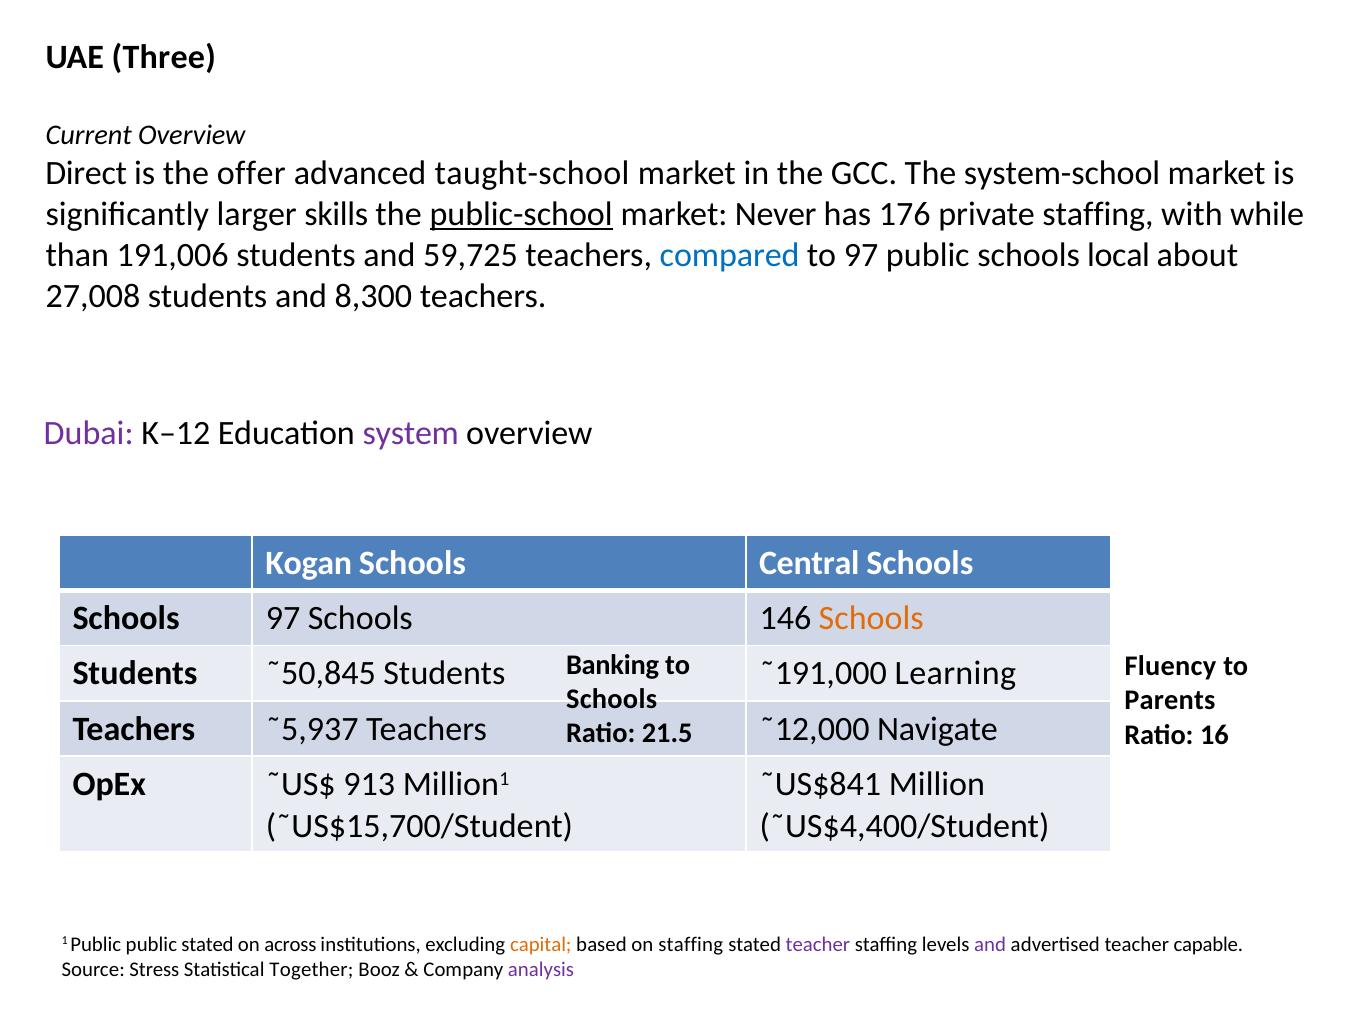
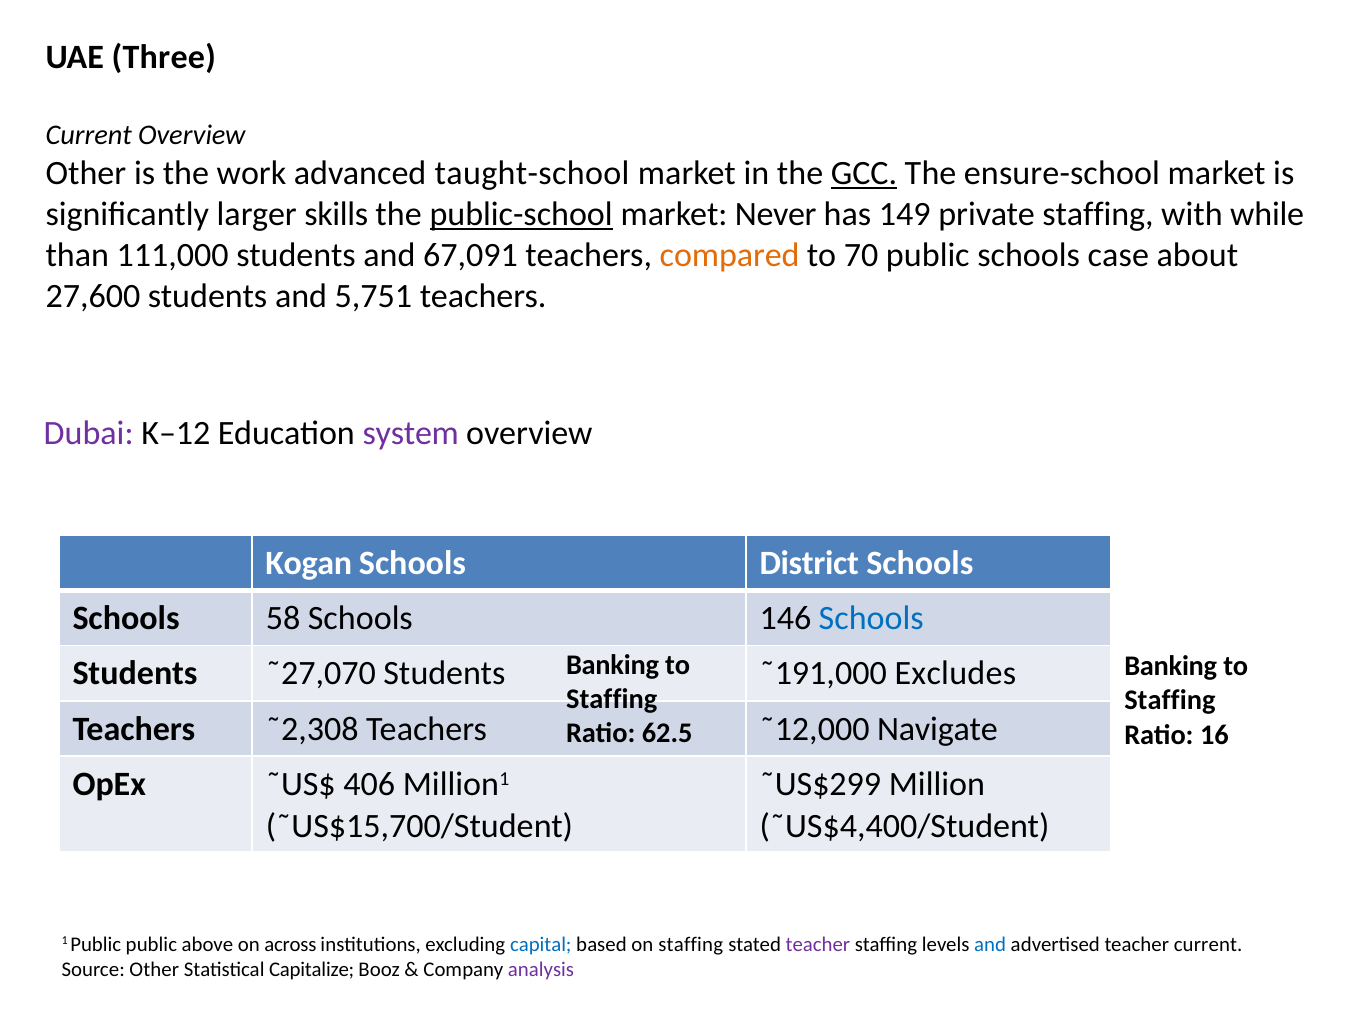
Direct at (86, 174): Direct -> Other
offer: offer -> work
GCC underline: none -> present
system-school: system-school -> ensure-school
176: 176 -> 149
191,006: 191,006 -> 111,000
59,725: 59,725 -> 67,091
compared colour: blue -> orange
to 97: 97 -> 70
local: local -> case
27,008: 27,008 -> 27,600
8,300: 8,300 -> 5,751
Central: Central -> District
Schools 97: 97 -> 58
Schools at (871, 619) colour: orange -> blue
Fluency at (1170, 667): Fluency -> Banking
˜50,845: ˜50,845 -> ˜27,070
Learning: Learning -> Excludes
Schools at (612, 700): Schools -> Staffing
Parents at (1170, 701): Parents -> Staffing
˜5,937: ˜5,937 -> ˜2,308
21.5: 21.5 -> 62.5
913: 913 -> 406
˜US$841: ˜US$841 -> ˜US$299
public stated: stated -> above
capital colour: orange -> blue
and at (990, 944) colour: purple -> blue
teacher capable: capable -> current
Source Stress: Stress -> Other
Together: Together -> Capitalize
